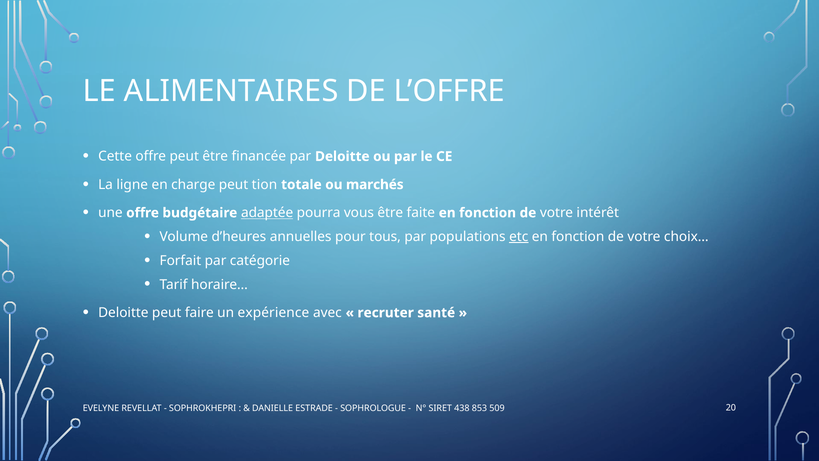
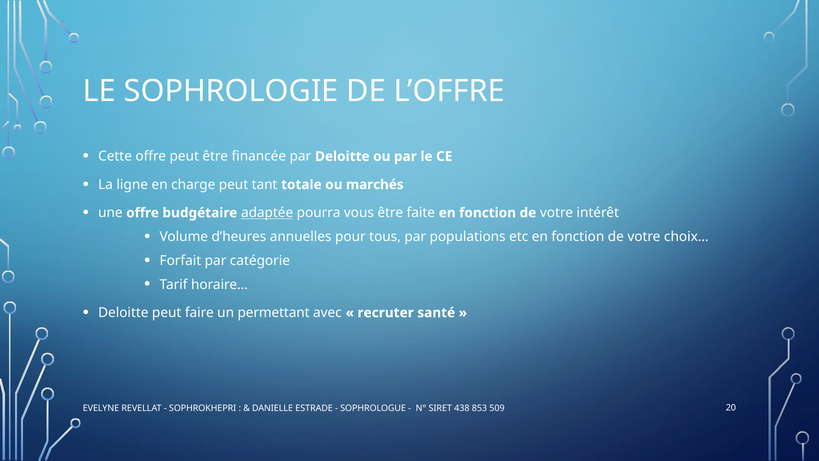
ALIMENTAIRES: ALIMENTAIRES -> SOPHROLOGIE
tion: tion -> tant
etc underline: present -> none
expérience: expérience -> permettant
